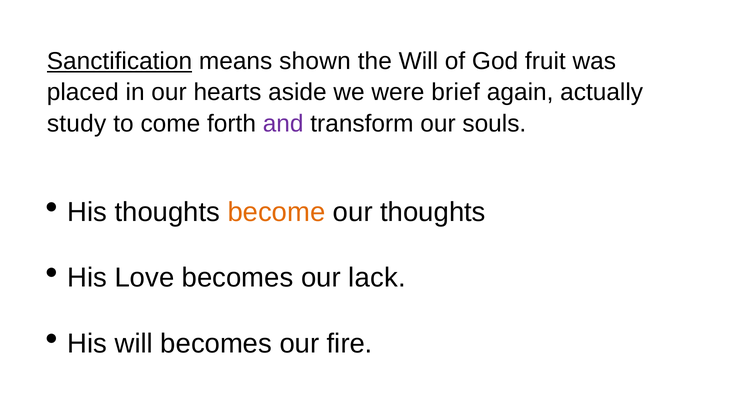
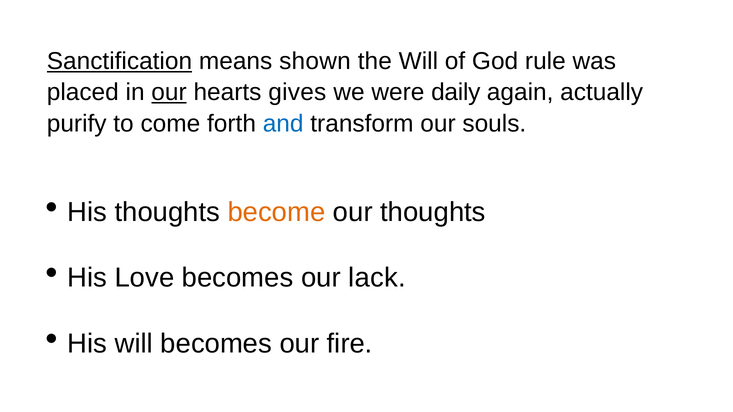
fruit: fruit -> rule
our at (169, 92) underline: none -> present
aside: aside -> gives
brief: brief -> daily
study: study -> purify
and colour: purple -> blue
